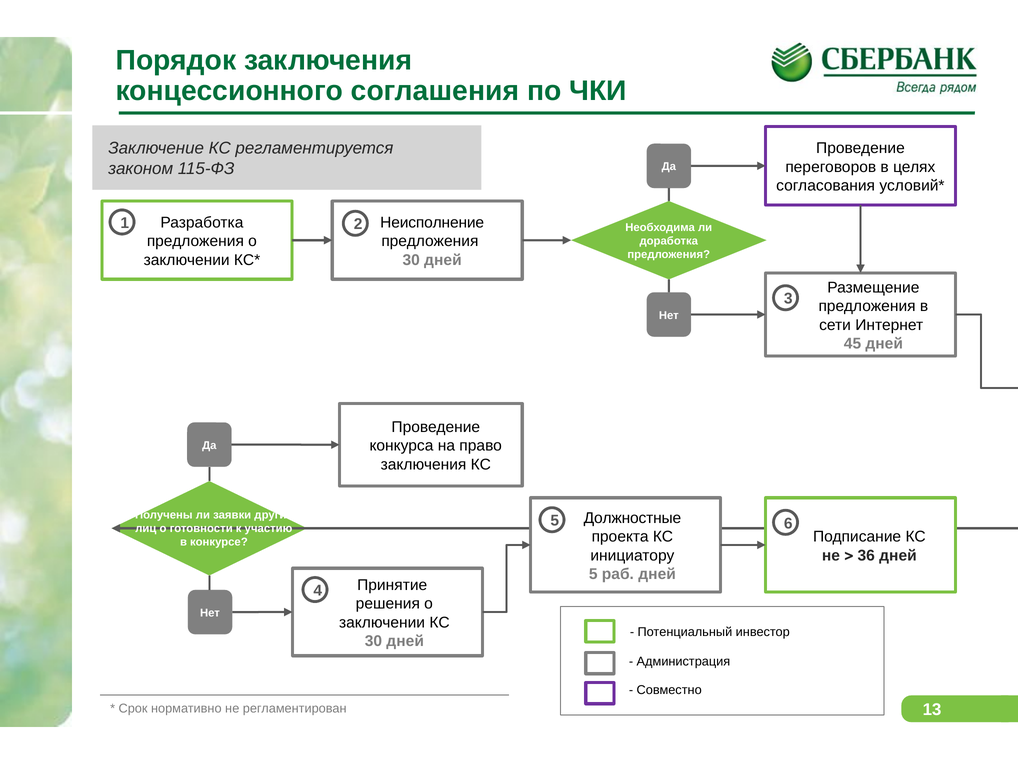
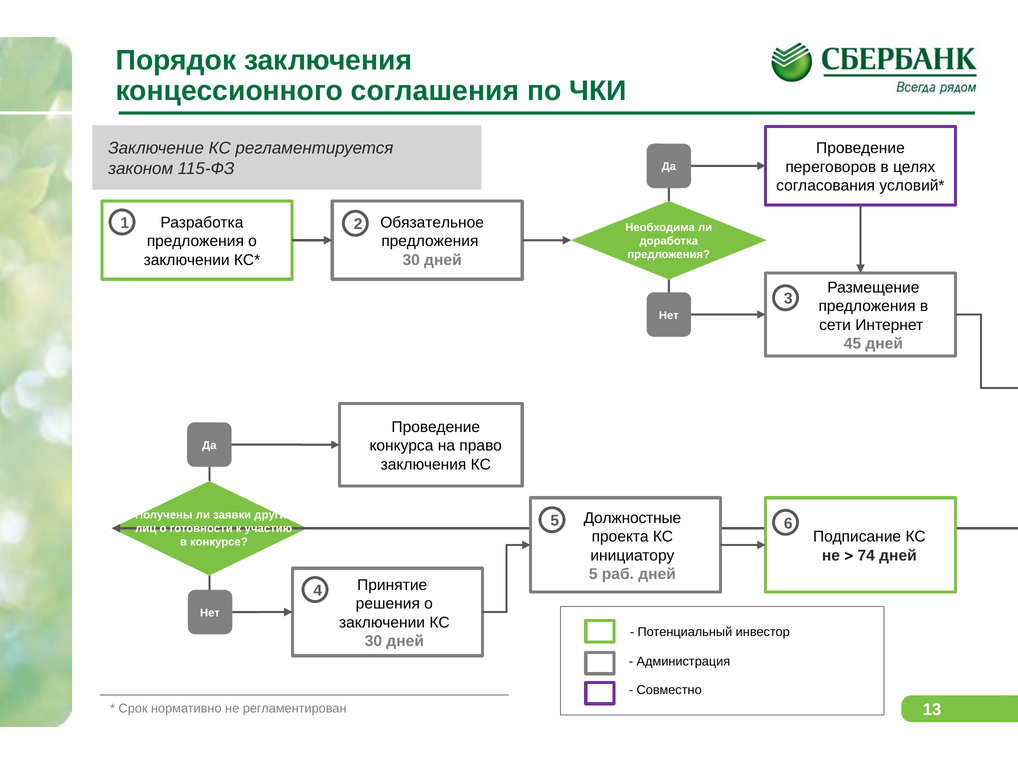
Неисполнение: Неисполнение -> Обязательное
36: 36 -> 74
